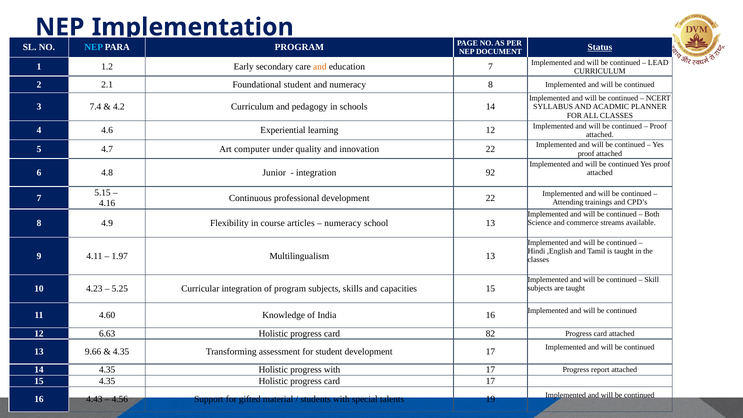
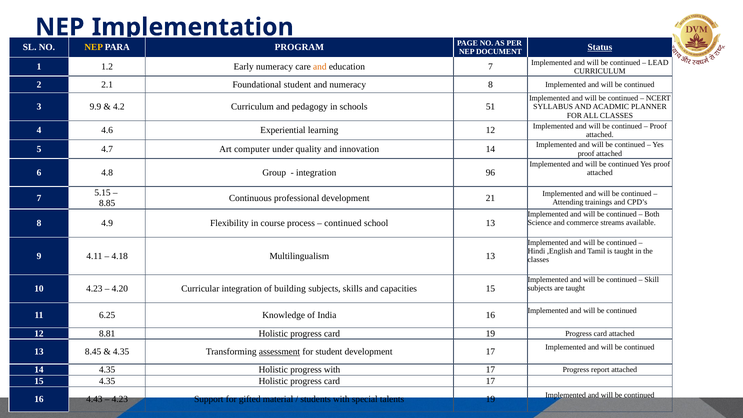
NEP at (94, 47) colour: light blue -> yellow
Early secondary: secondary -> numeracy
7.4: 7.4 -> 9.9
schools 14: 14 -> 51
innovation 22: 22 -> 14
Junior: Junior -> Group
92: 92 -> 96
development 22: 22 -> 21
4.16: 4.16 -> 8.85
articles: articles -> process
numeracy at (343, 223): numeracy -> continued
1.97: 1.97 -> 4.18
5.25: 5.25 -> 4.20
of program: program -> building
4.60: 4.60 -> 6.25
6.63: 6.63 -> 8.81
card 82: 82 -> 19
9.66: 9.66 -> 8.45
assessment underline: none -> present
4.56 at (120, 399): 4.56 -> 4.23
